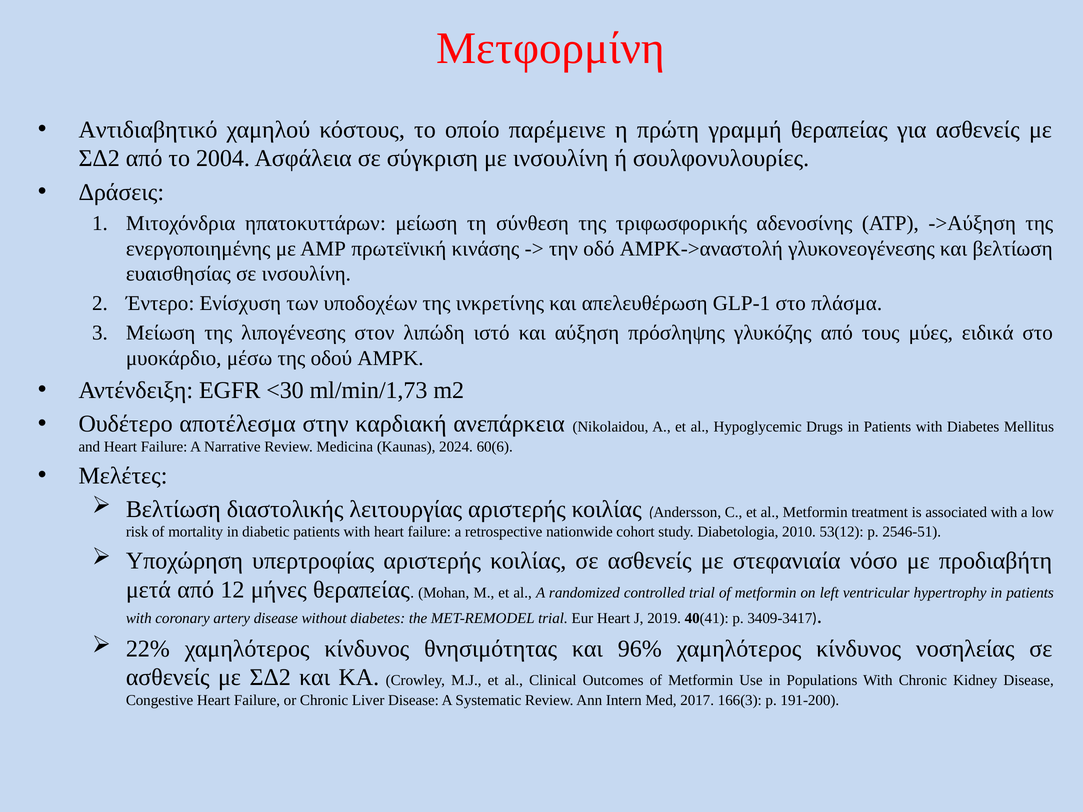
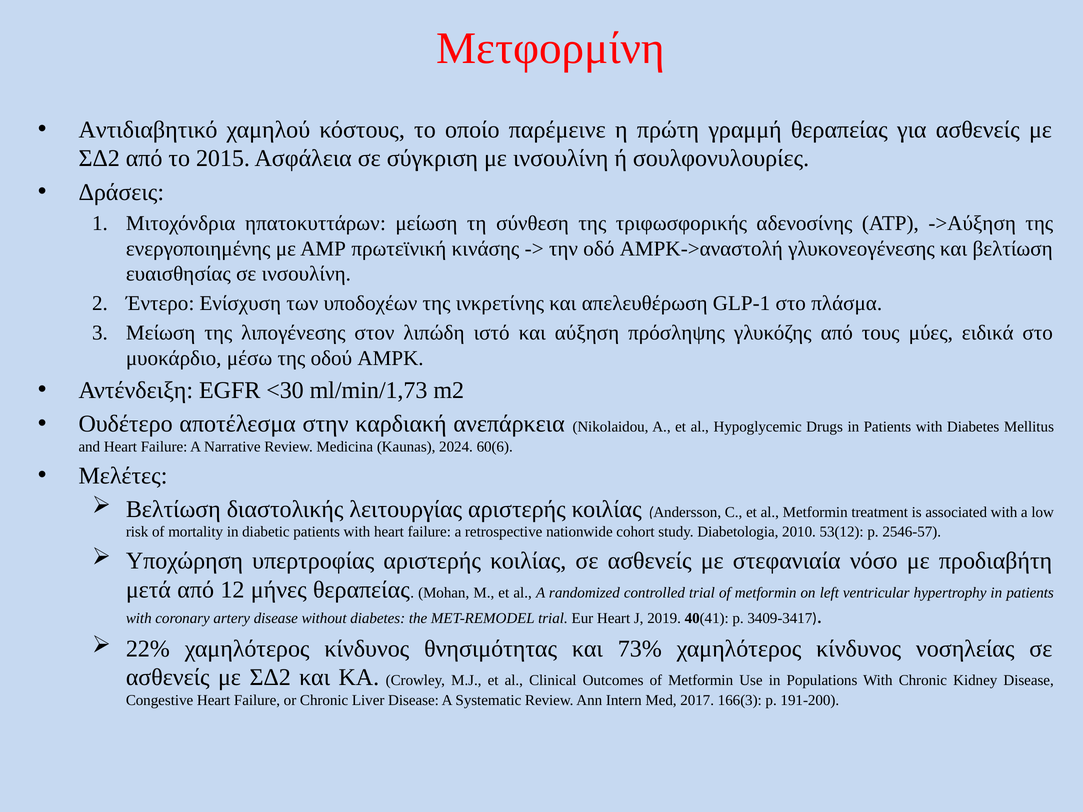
2004: 2004 -> 2015
2546-51: 2546-51 -> 2546-57
96%: 96% -> 73%
